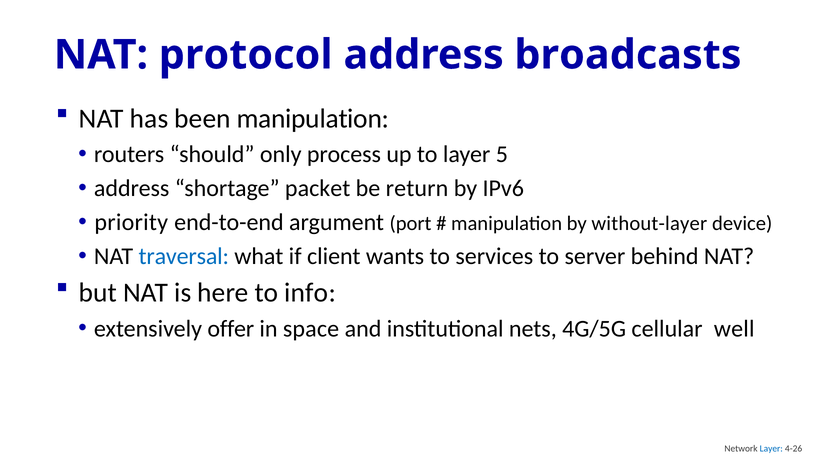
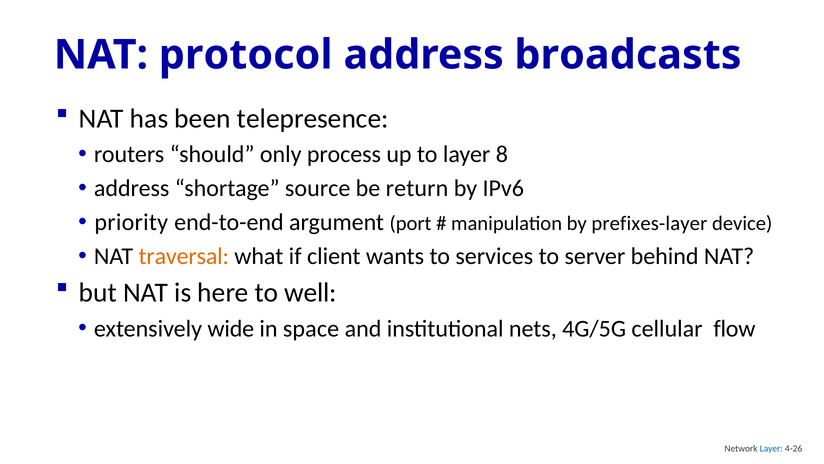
been manipulation: manipulation -> telepresence
5: 5 -> 8
packet: packet -> source
without-layer: without-layer -> prefixes-layer
traversal colour: blue -> orange
info: info -> well
offer: offer -> wide
well: well -> flow
